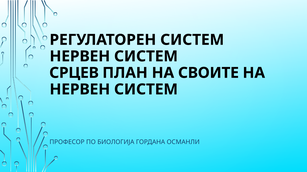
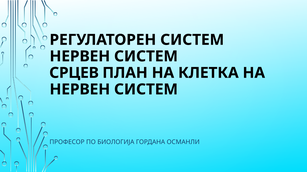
СВОИТЕ: СВОИТЕ -> КЛЕТКА
